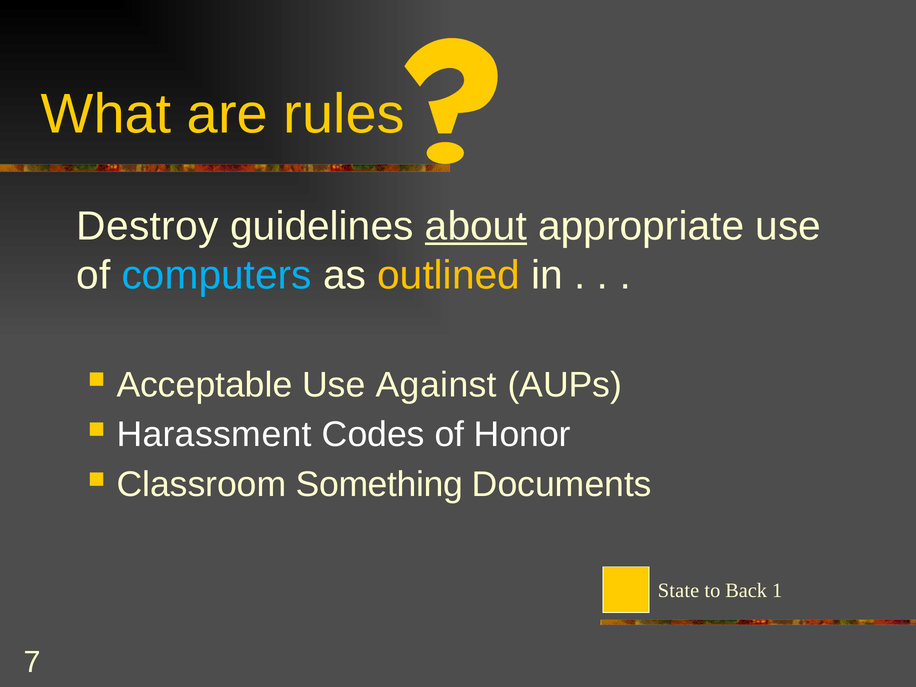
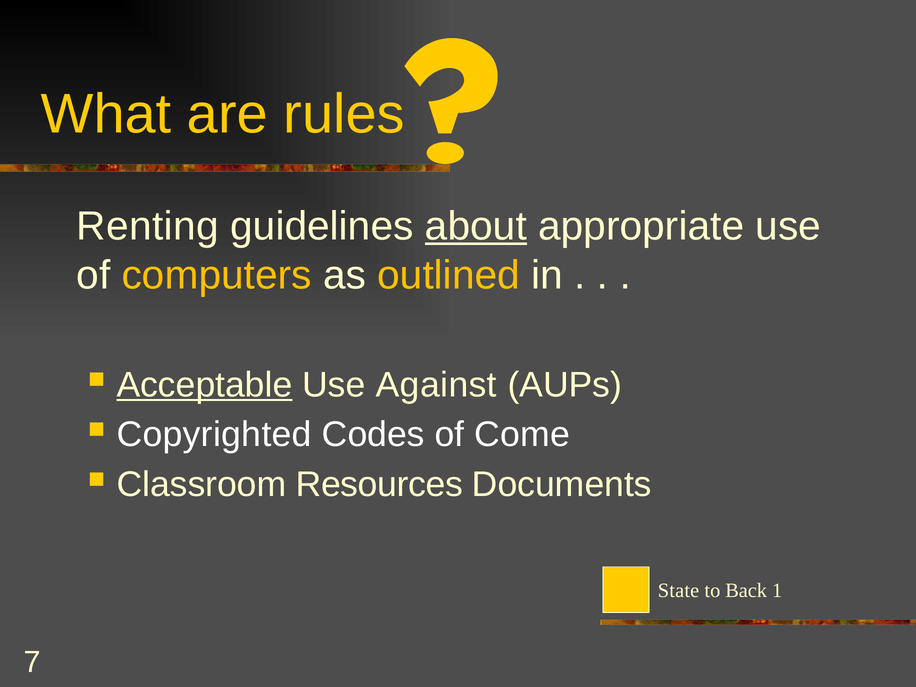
Destroy: Destroy -> Renting
computers colour: light blue -> yellow
Acceptable underline: none -> present
Harassment: Harassment -> Copyrighted
Honor: Honor -> Come
Something: Something -> Resources
